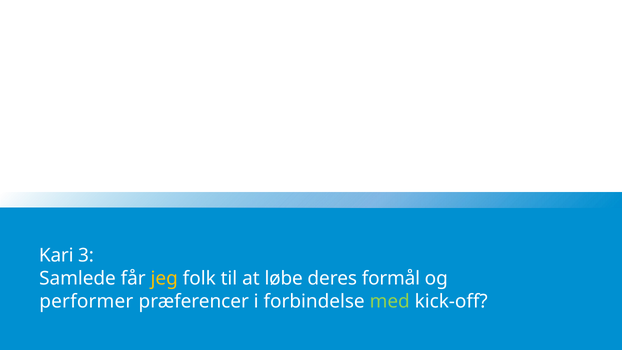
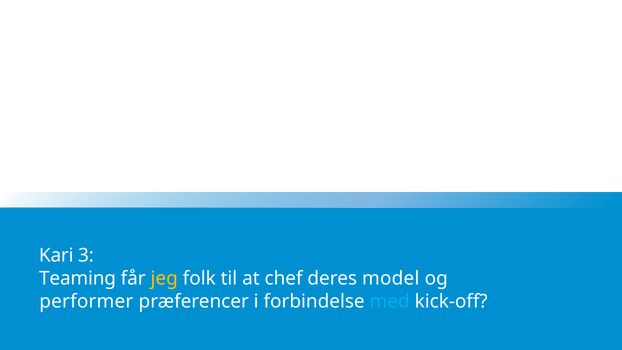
Samlede: Samlede -> Teaming
løbe: løbe -> chef
formål: formål -> model
med colour: light green -> light blue
